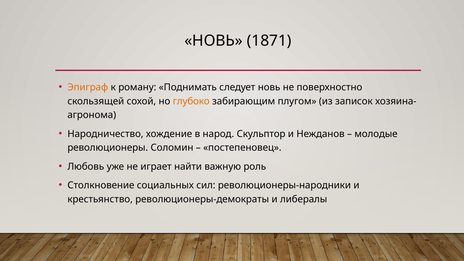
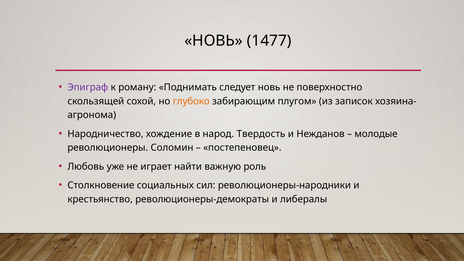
1871: 1871 -> 1477
Эпиграф colour: orange -> purple
Скульптор: Скульптор -> Твердость
